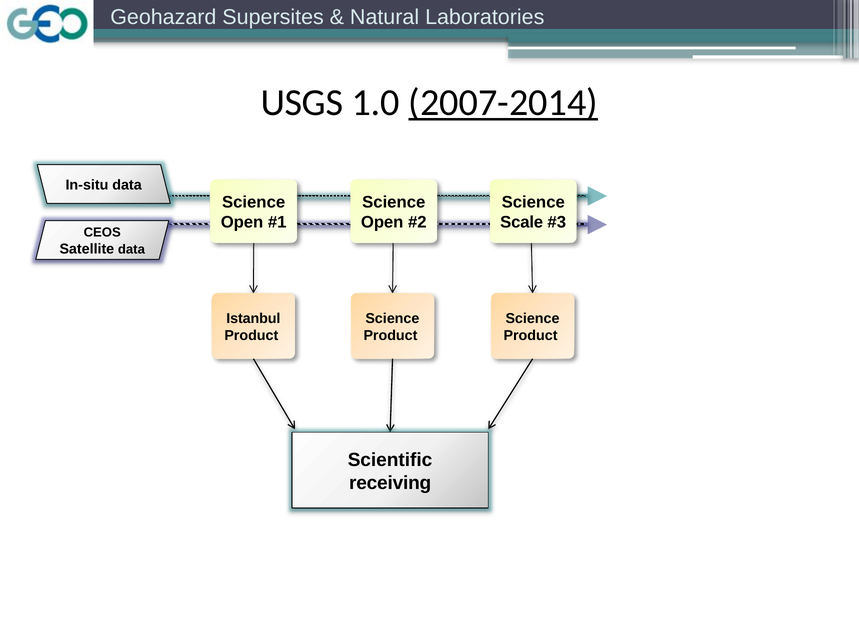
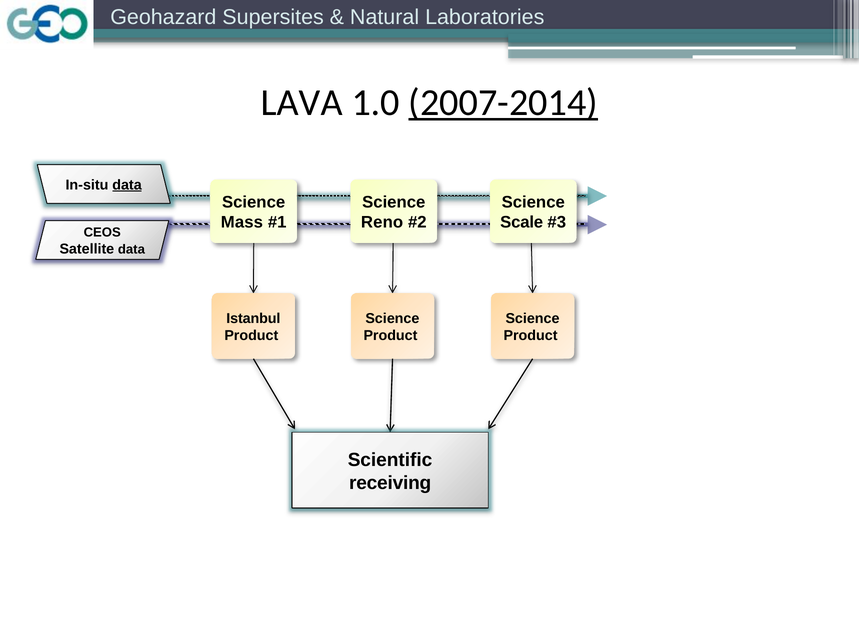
USGS: USGS -> LAVA
data at (127, 185) underline: none -> present
Open at (242, 223): Open -> Mass
Open at (382, 223): Open -> Reno
